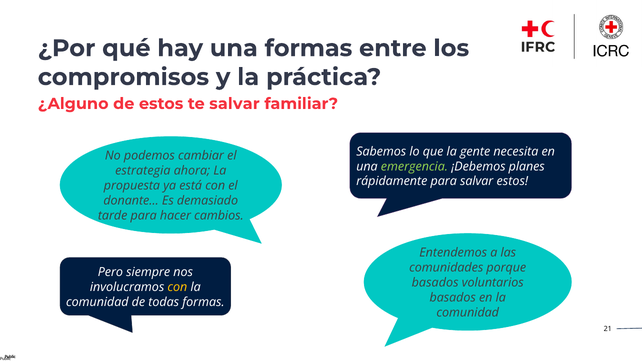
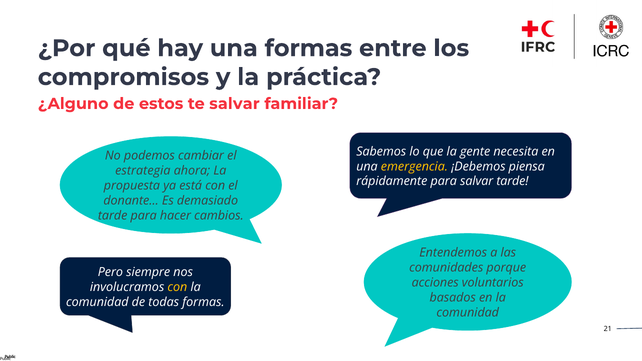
emergencia colour: light green -> yellow
planes: planes -> piensa
salvar estos: estos -> tarde
basados at (435, 283): basados -> acciones
